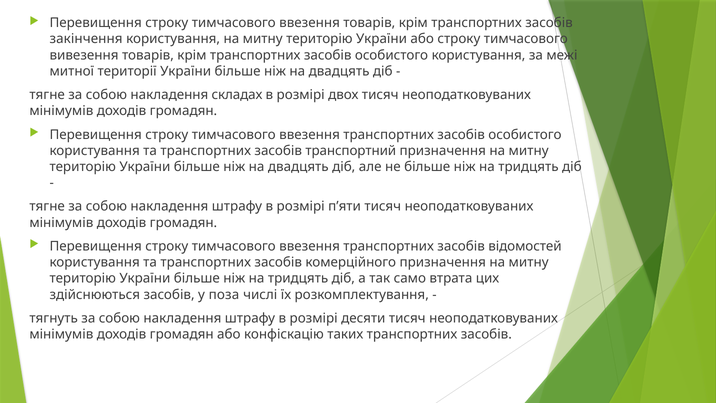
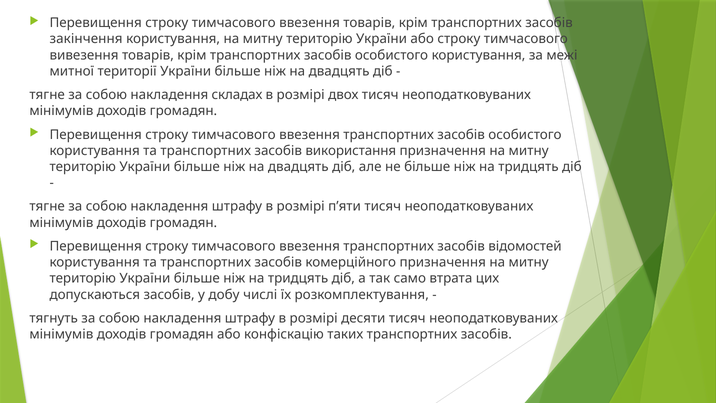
транспортний: транспортний -> використання
здійснюються: здійснюються -> допускаються
поза: поза -> добу
